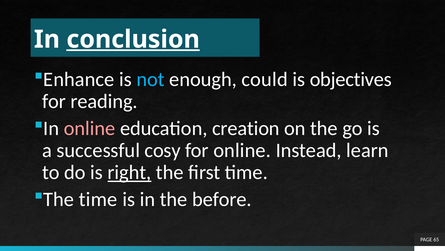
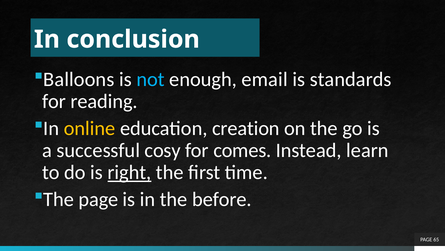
conclusion underline: present -> none
Enhance: Enhance -> Balloons
could: could -> email
objectives: objectives -> standards
online at (90, 128) colour: pink -> yellow
for online: online -> comes
The time: time -> page
